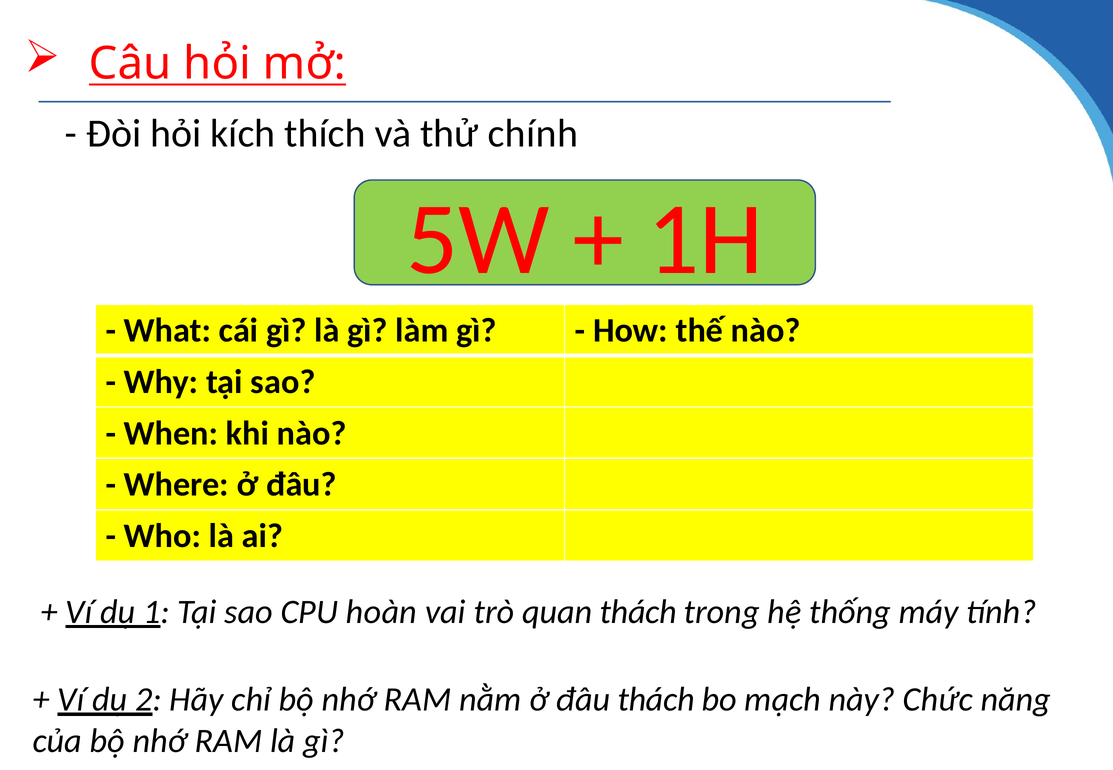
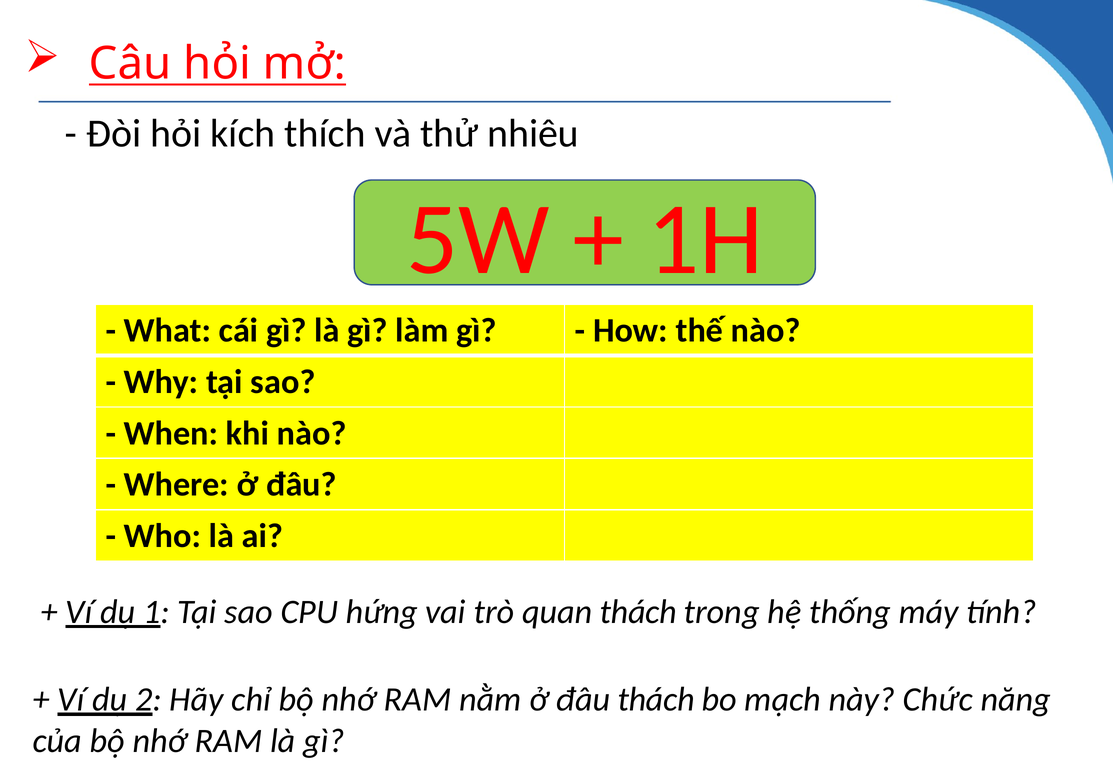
chính: chính -> nhiêu
hoàn: hoàn -> hứng
